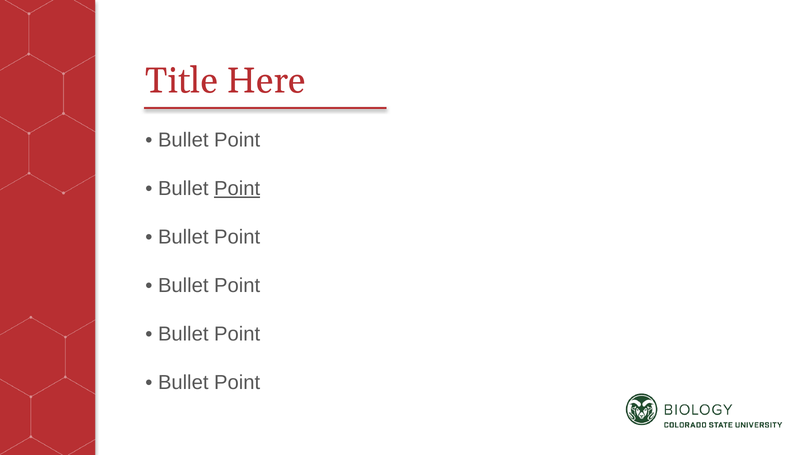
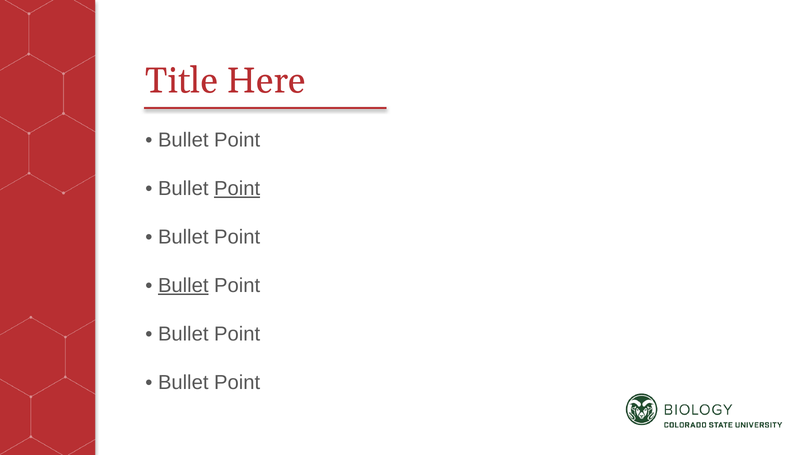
Bullet at (183, 286) underline: none -> present
